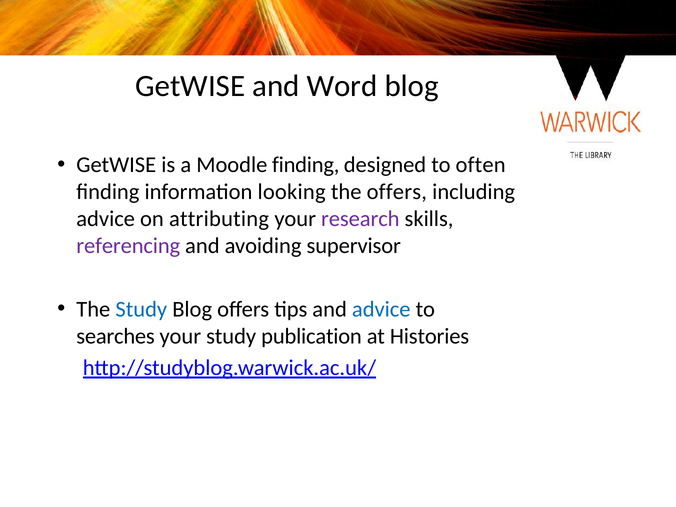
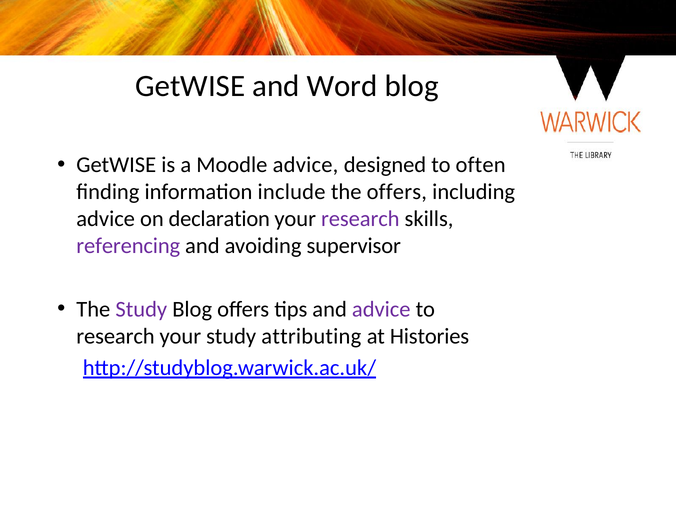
Moodle finding: finding -> advice
looking: looking -> include
attributing: attributing -> declaration
Study at (141, 309) colour: blue -> purple
advice at (381, 309) colour: blue -> purple
searches at (116, 336): searches -> research
publication: publication -> attributing
